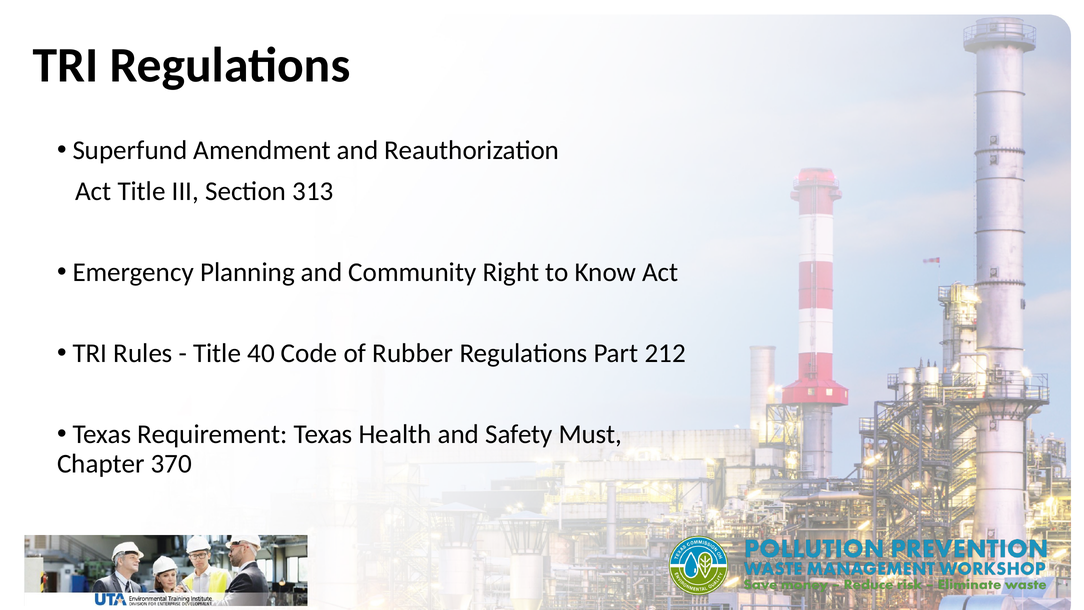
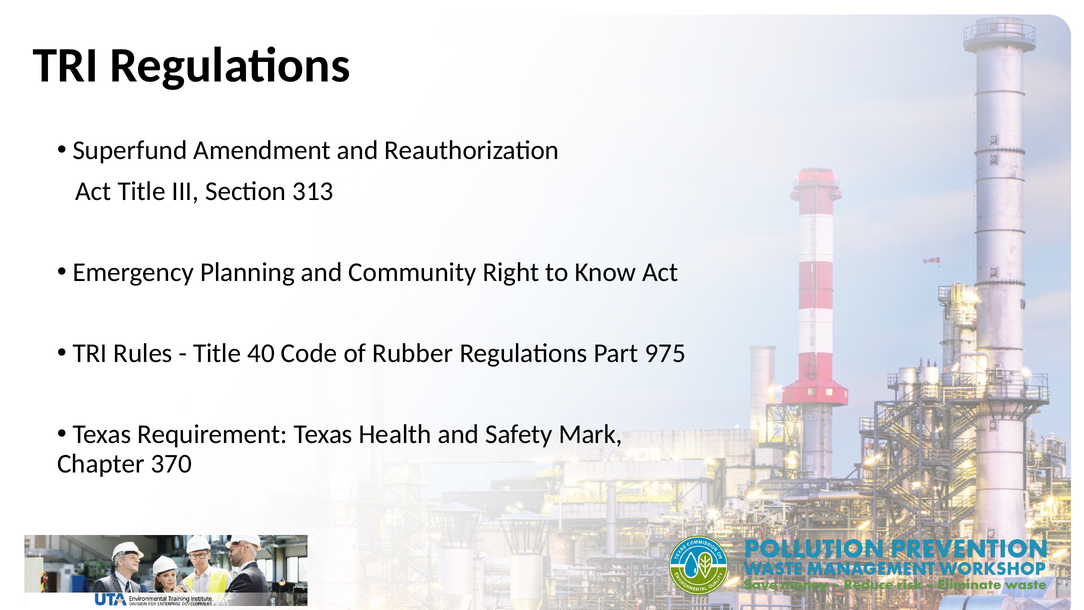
212: 212 -> 975
Must: Must -> Mark
